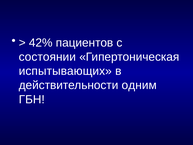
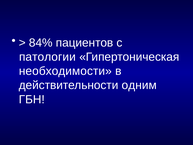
42%: 42% -> 84%
состоянии: состоянии -> патологии
испытывающих: испытывающих -> необходимости
